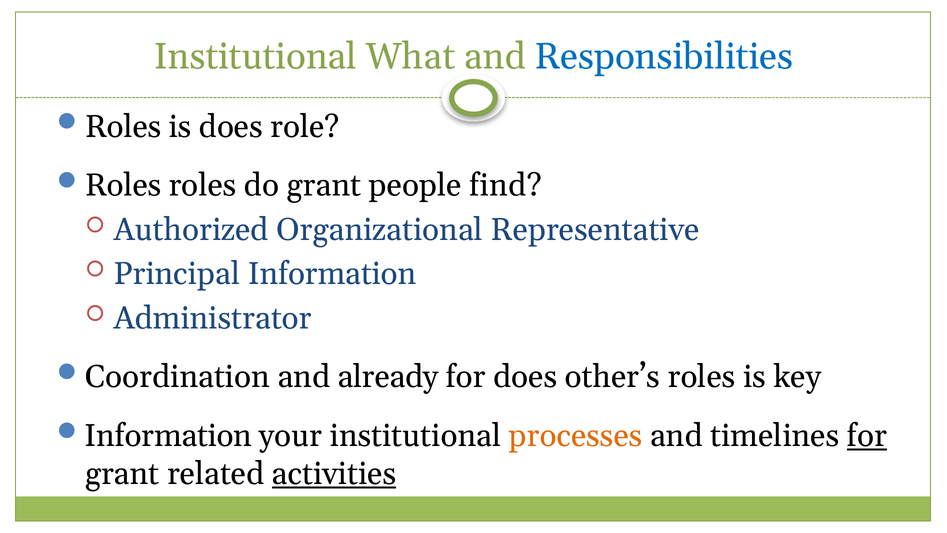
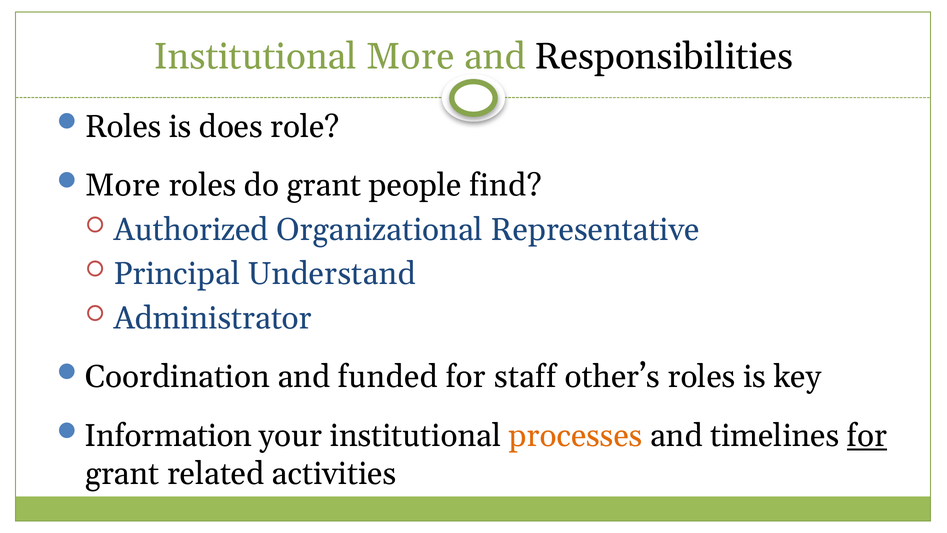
Institutional What: What -> More
Responsibilities colour: blue -> black
Roles at (123, 185): Roles -> More
Principal Information: Information -> Understand
already: already -> funded
for does: does -> staff
activities underline: present -> none
